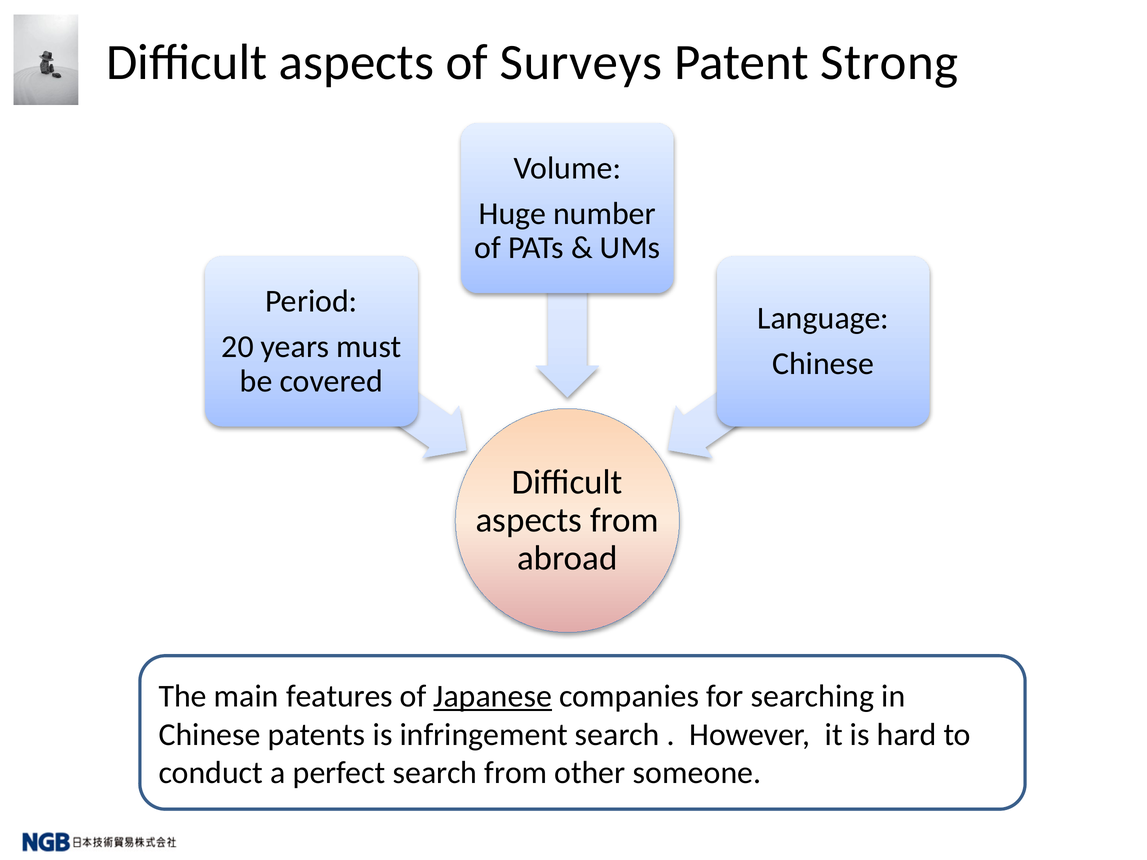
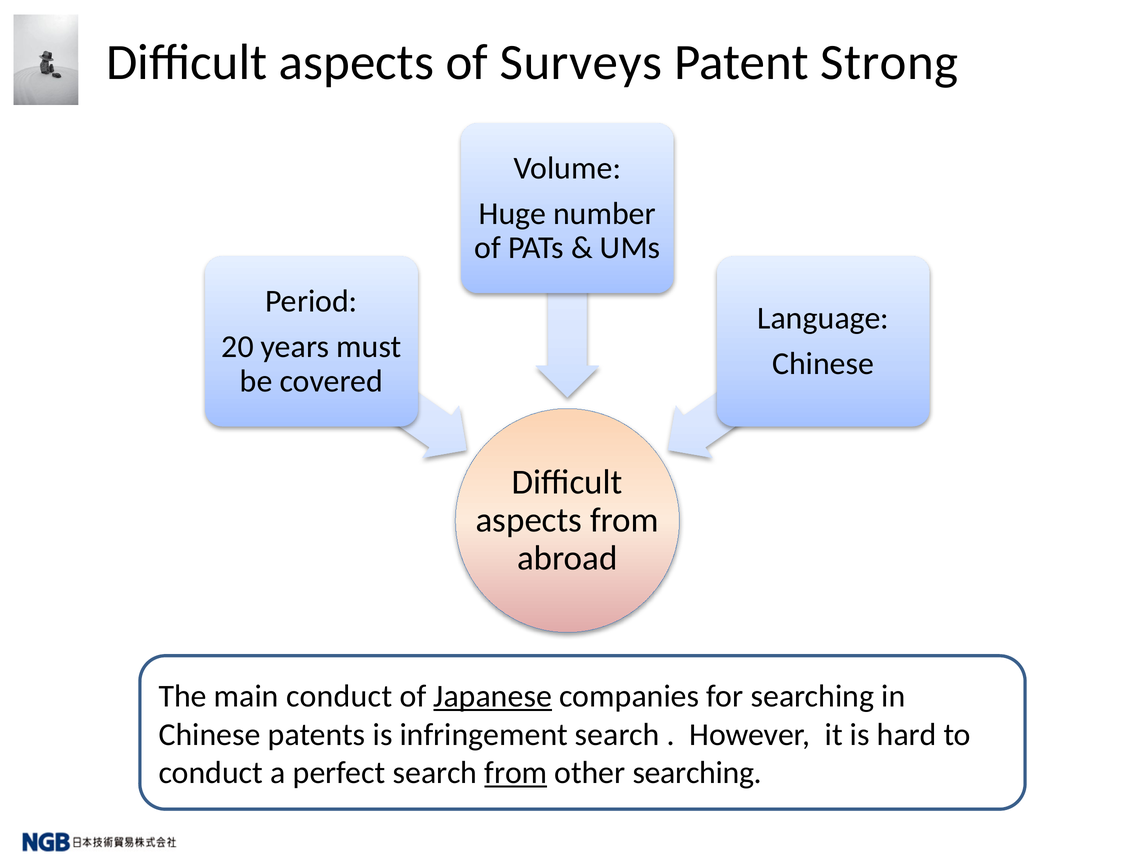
main features: features -> conduct
from at (516, 773) underline: none -> present
other someone: someone -> searching
